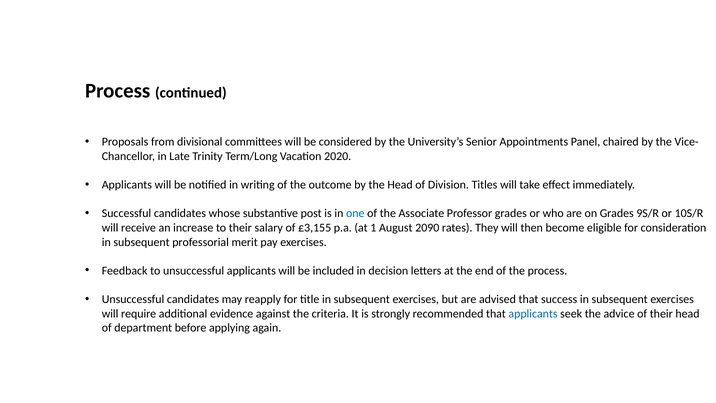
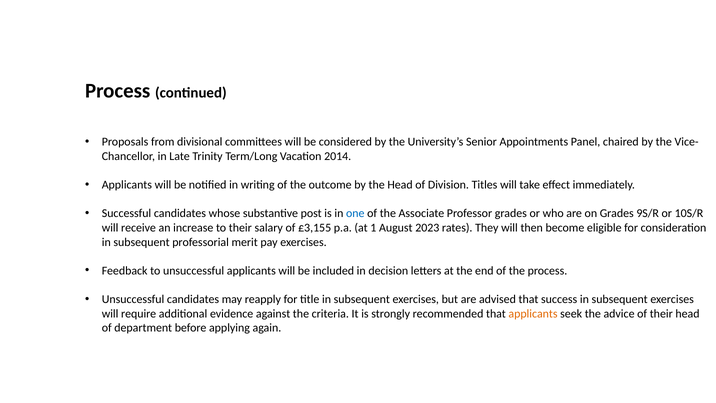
2020: 2020 -> 2014
2090: 2090 -> 2023
applicants at (533, 313) colour: blue -> orange
